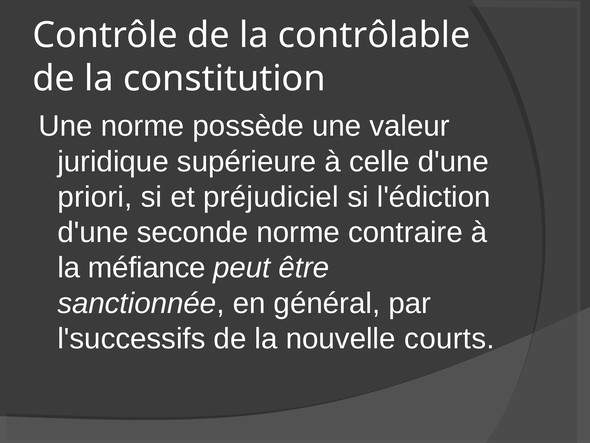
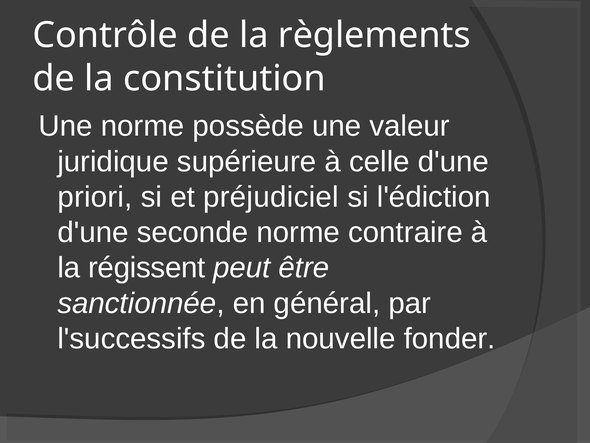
contrôlable: contrôlable -> règlements
méfiance: méfiance -> régissent
courts: courts -> fonder
